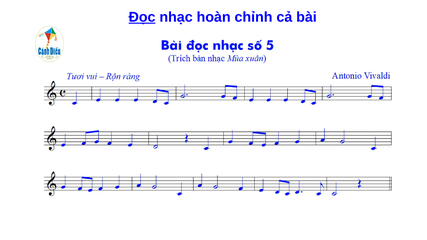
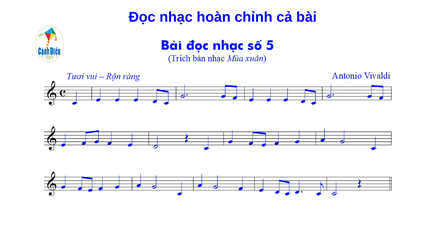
Đọc underline: present -> none
